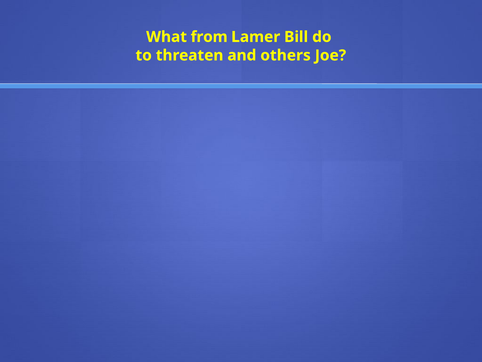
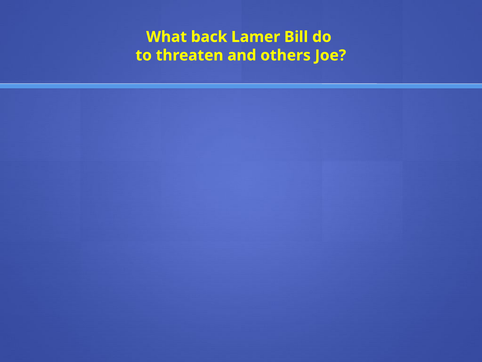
from: from -> back
